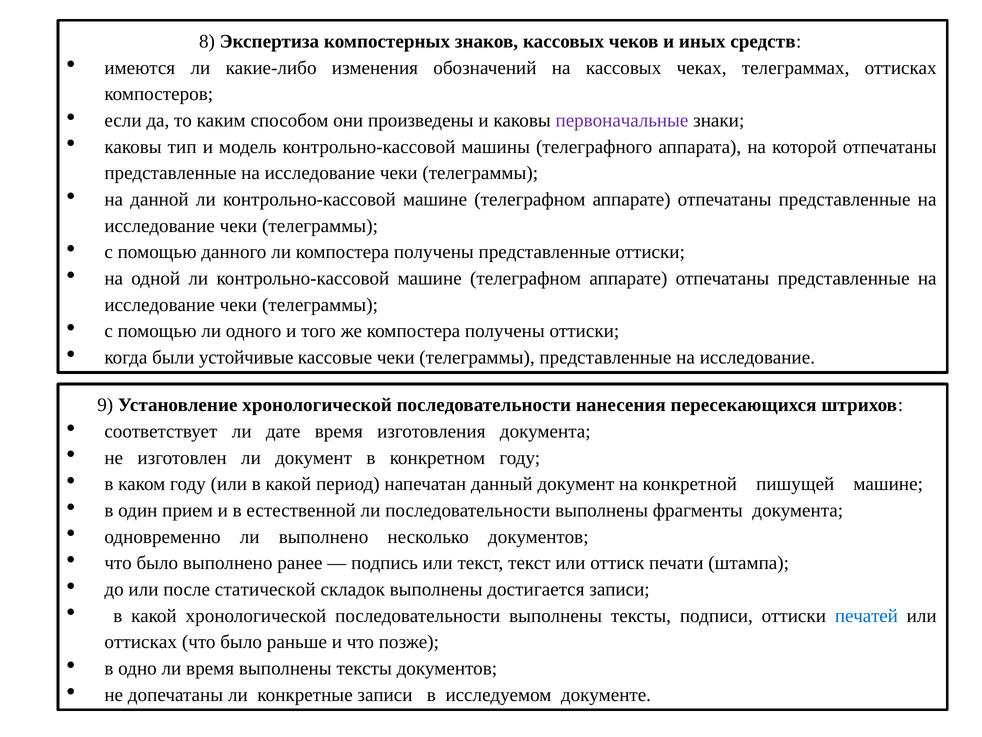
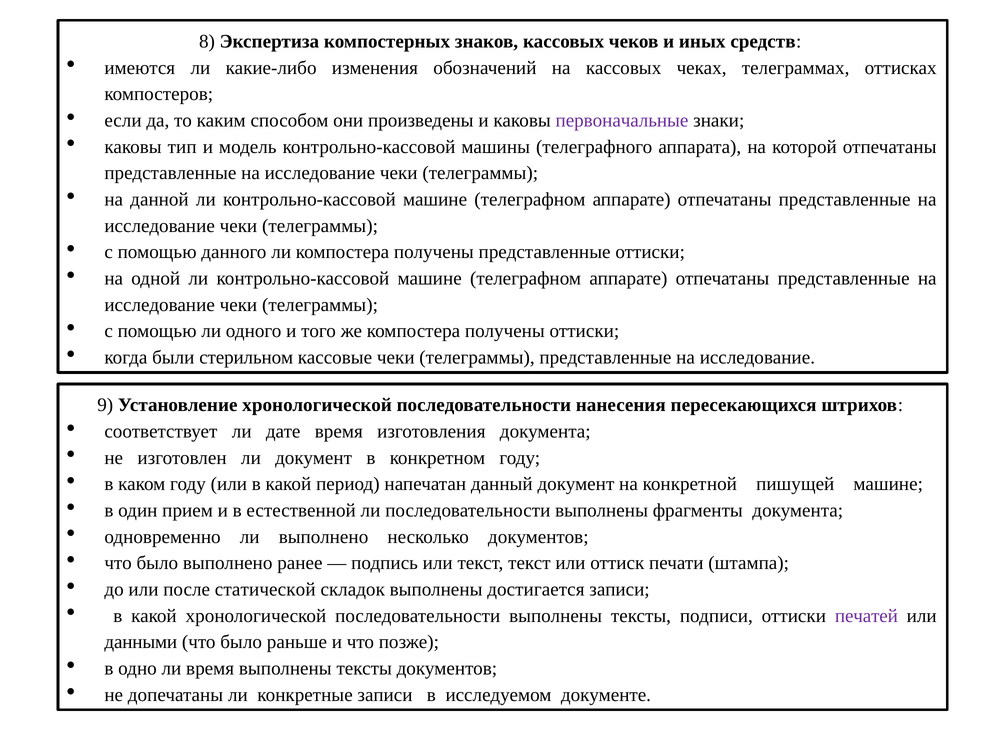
устойчивые: устойчивые -> стерильном
печатей colour: blue -> purple
оттисках at (141, 642): оттисках -> данными
